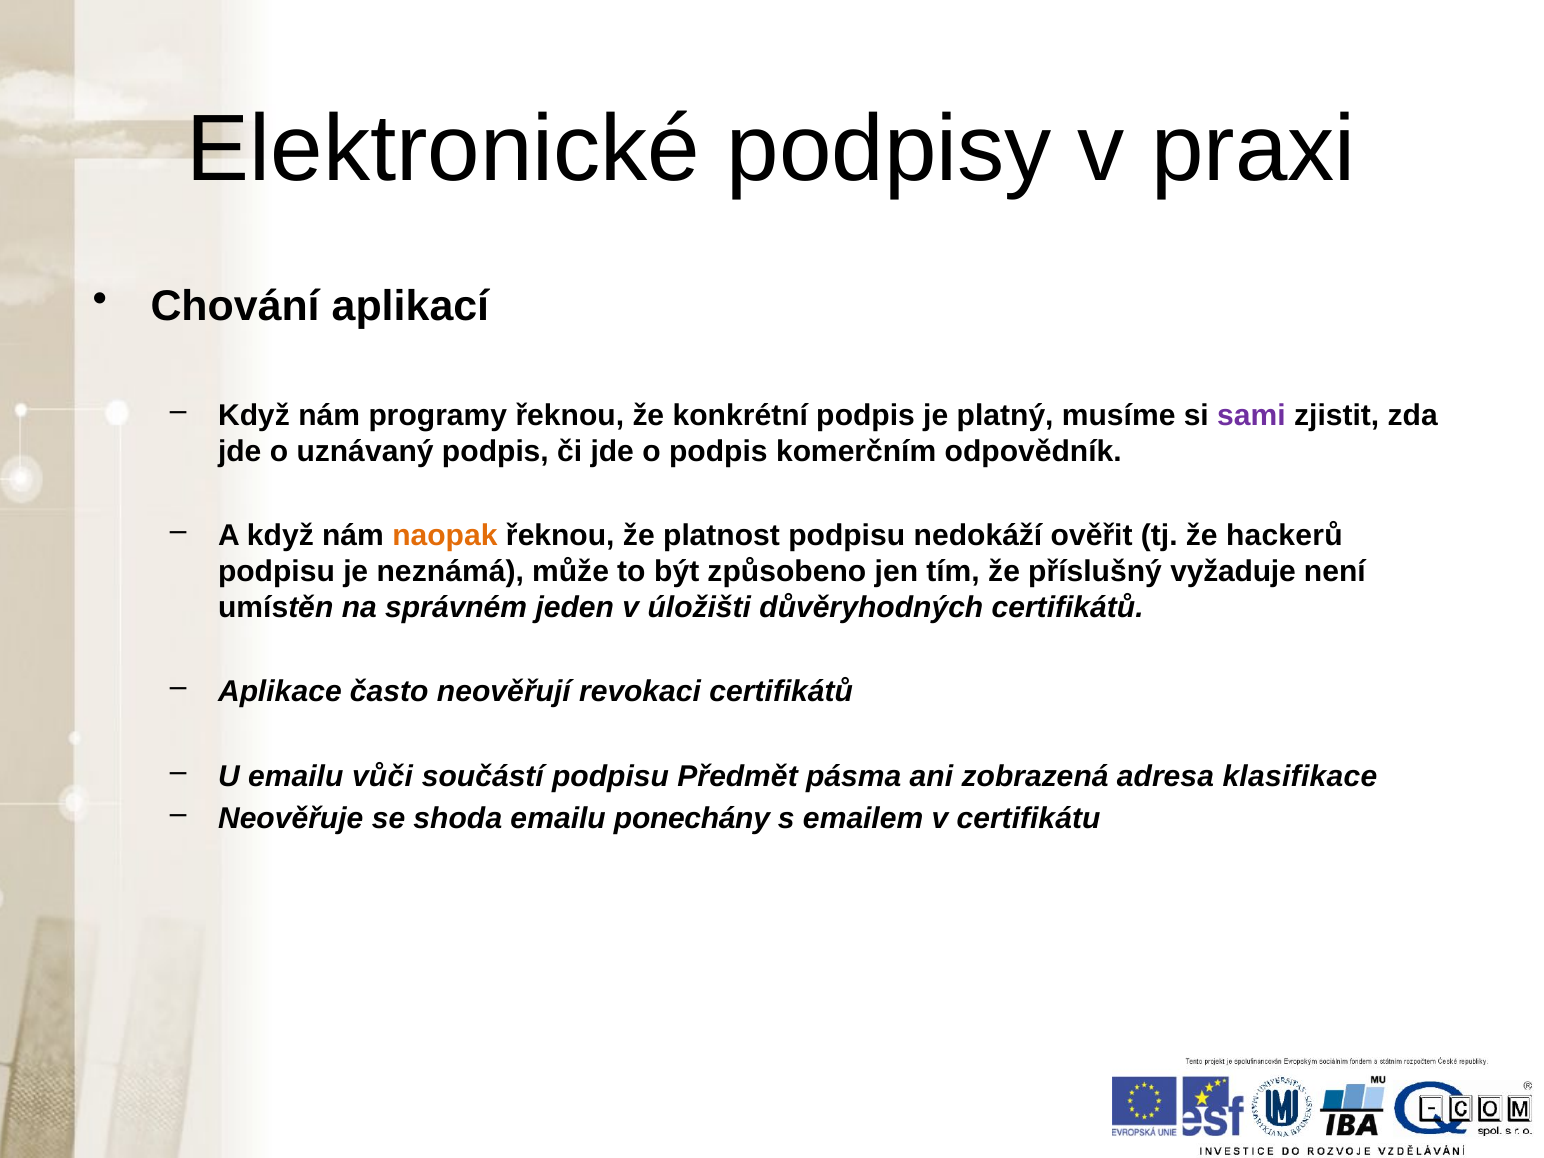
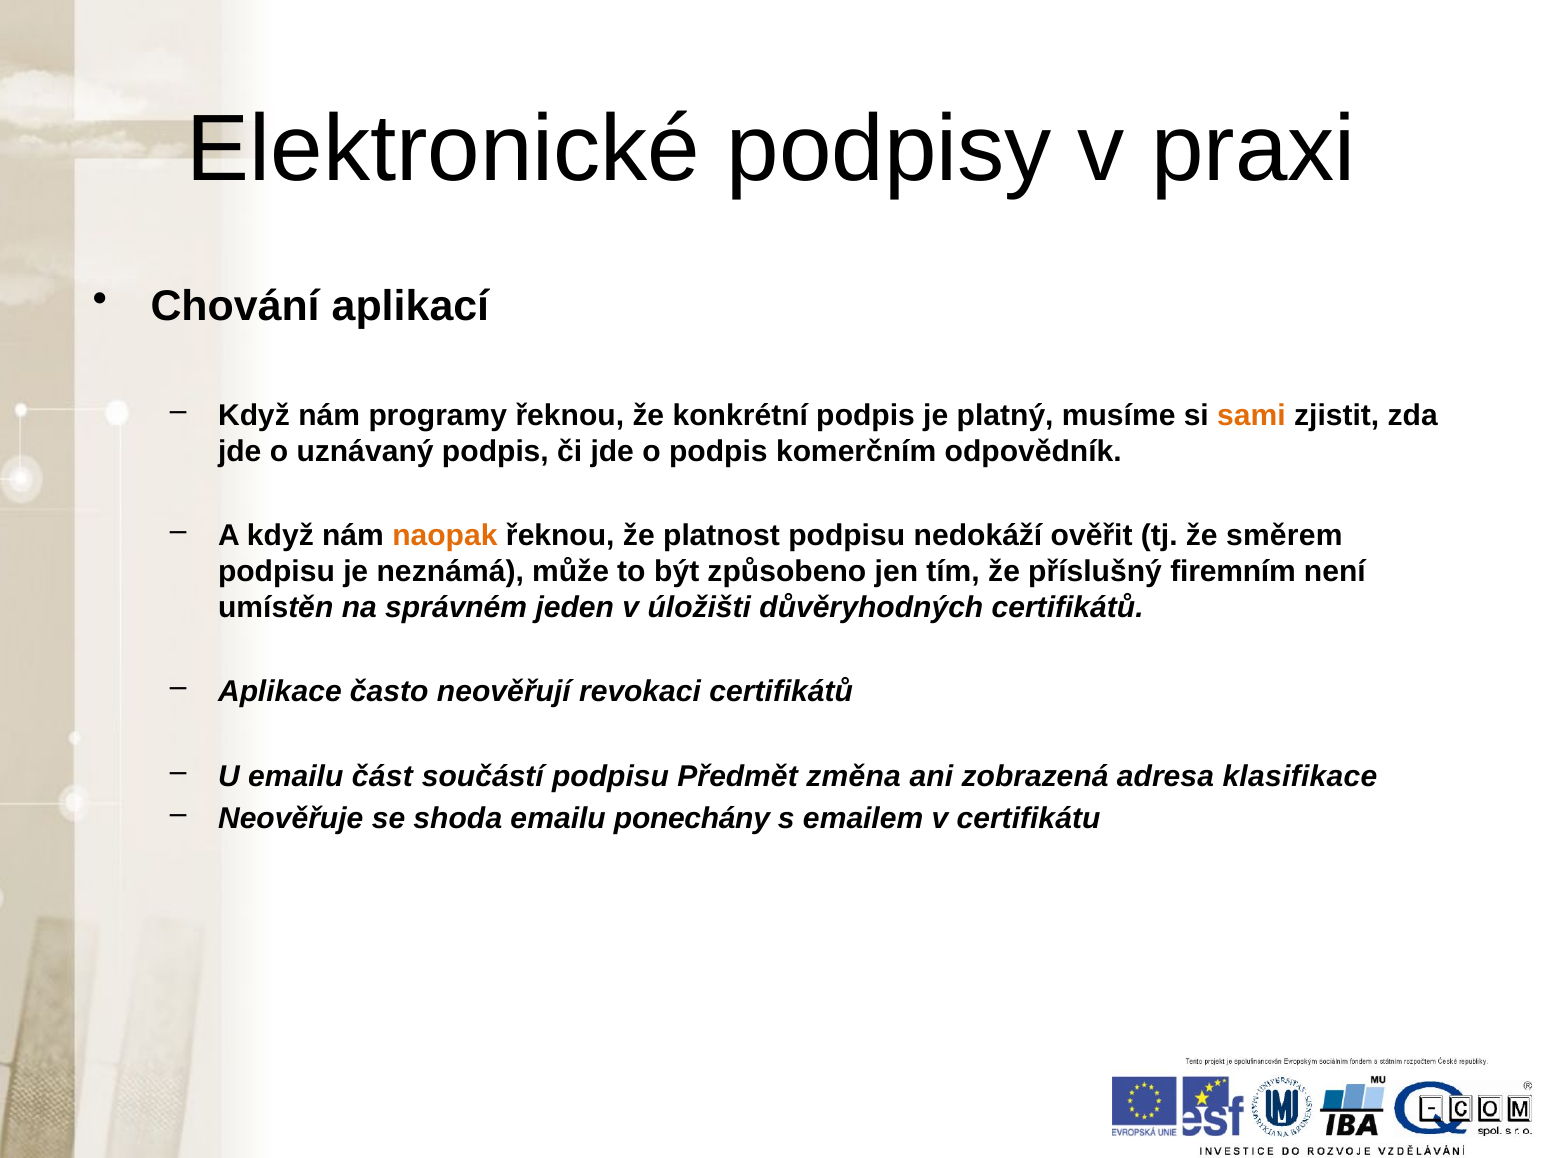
sami colour: purple -> orange
hackerů: hackerů -> směrem
vyžaduje: vyžaduje -> firemním
vůči: vůči -> část
pásma: pásma -> změna
